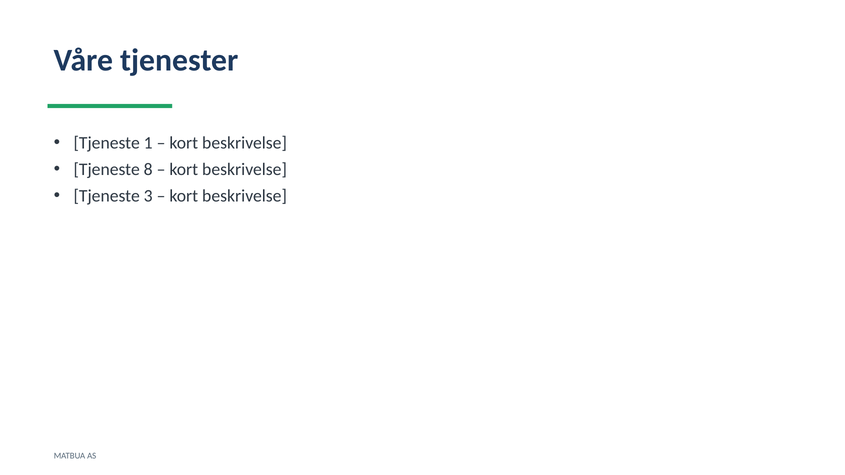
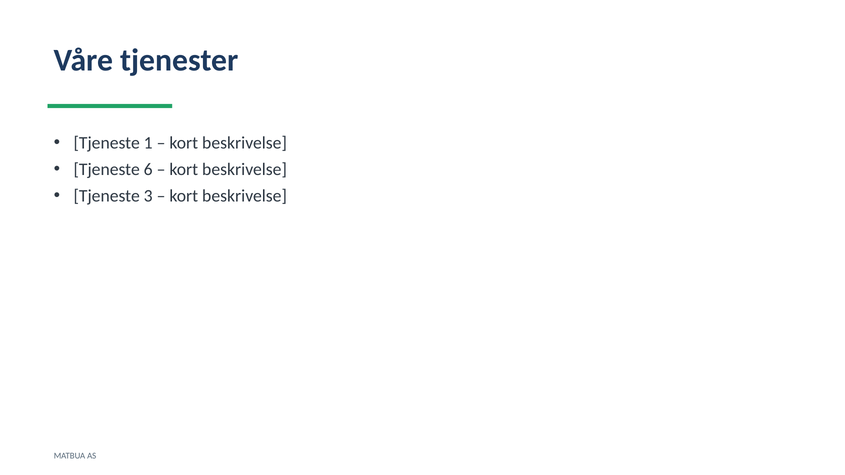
8: 8 -> 6
